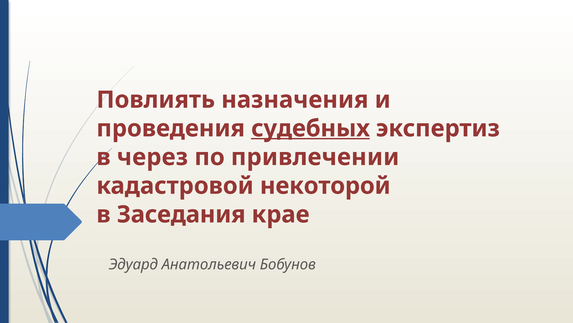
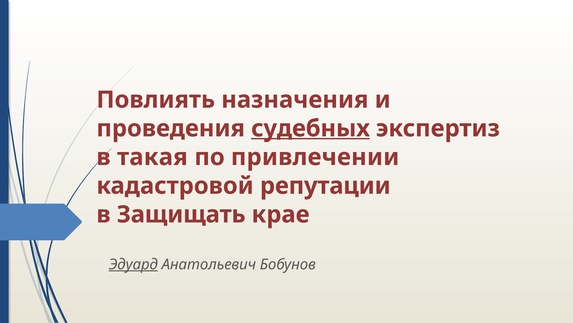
через: через -> такая
некоторой: некоторой -> репутации
Заседания: Заседания -> Защищать
Эдуард underline: none -> present
